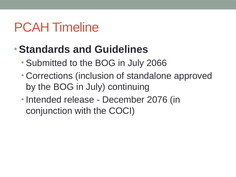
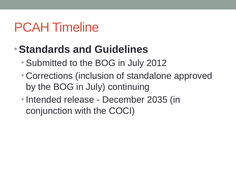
2066: 2066 -> 2012
2076: 2076 -> 2035
